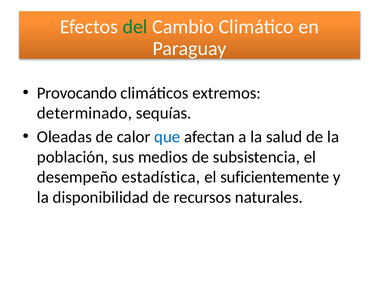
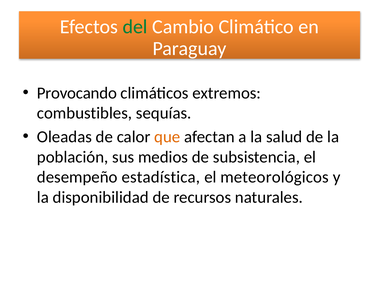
determinado: determinado -> combustibles
que colour: blue -> orange
suficientemente: suficientemente -> meteorológicos
